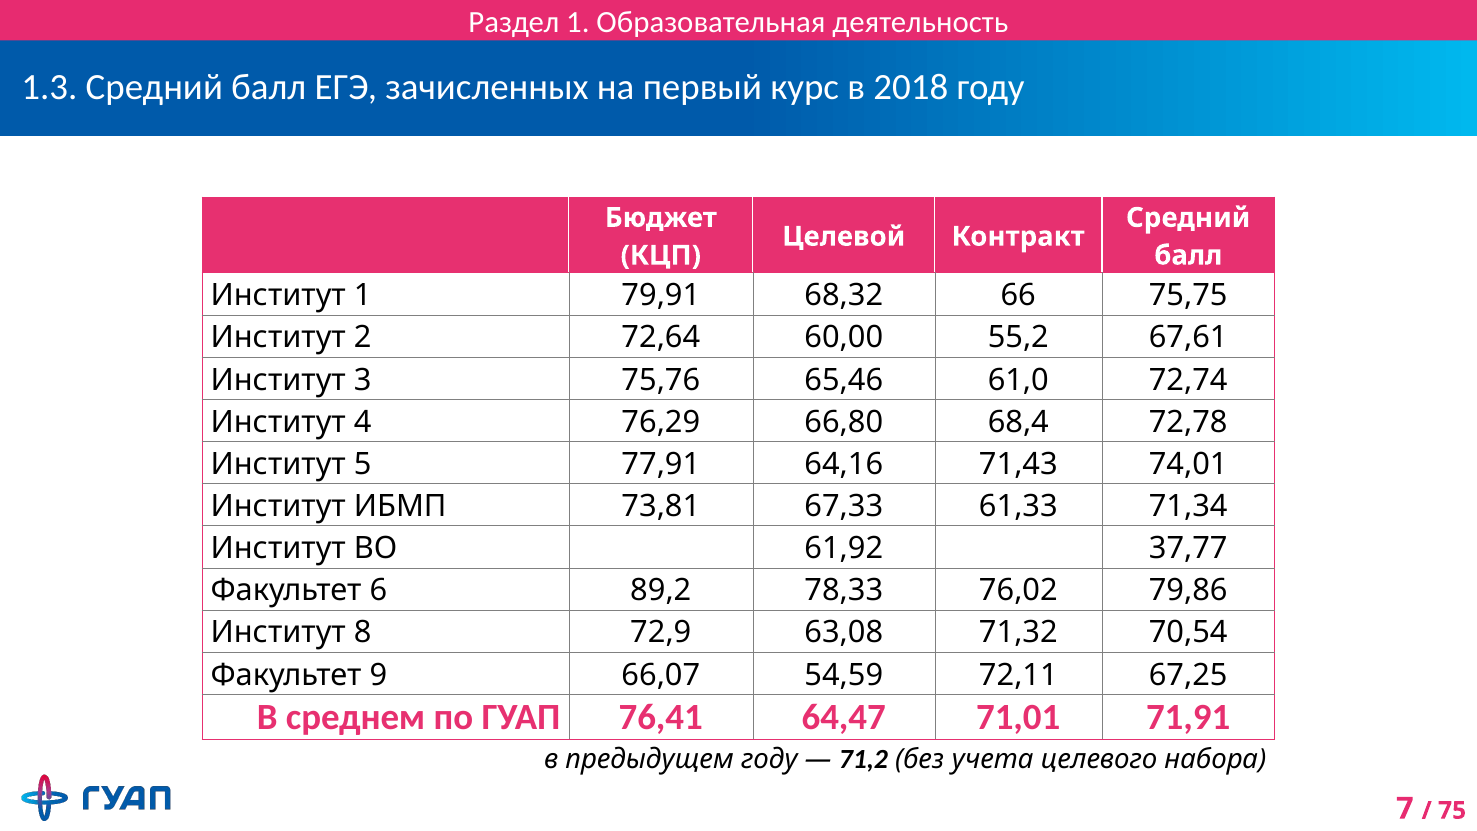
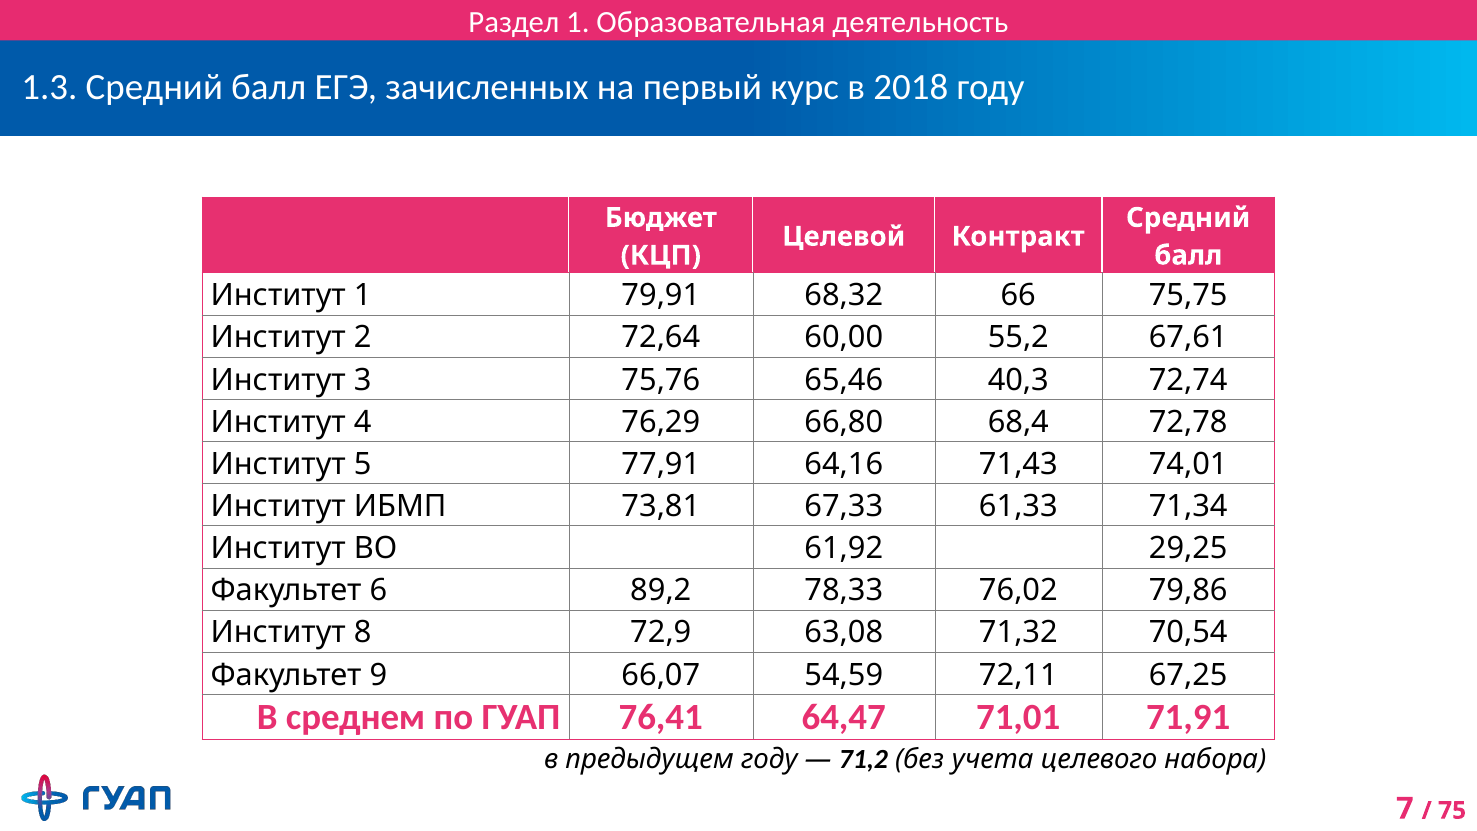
61,0: 61,0 -> 40,3
37,77: 37,77 -> 29,25
